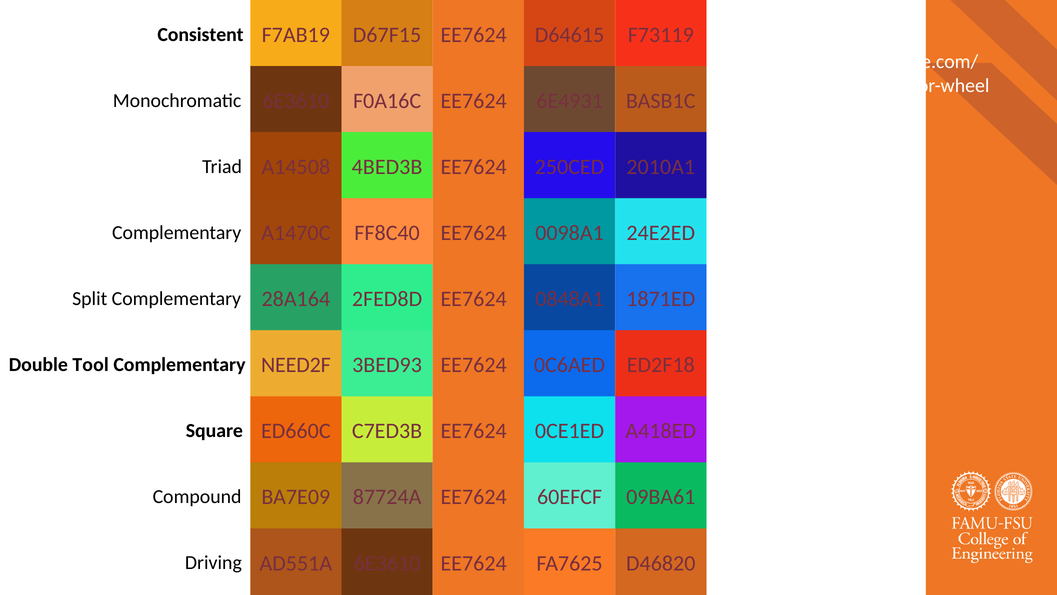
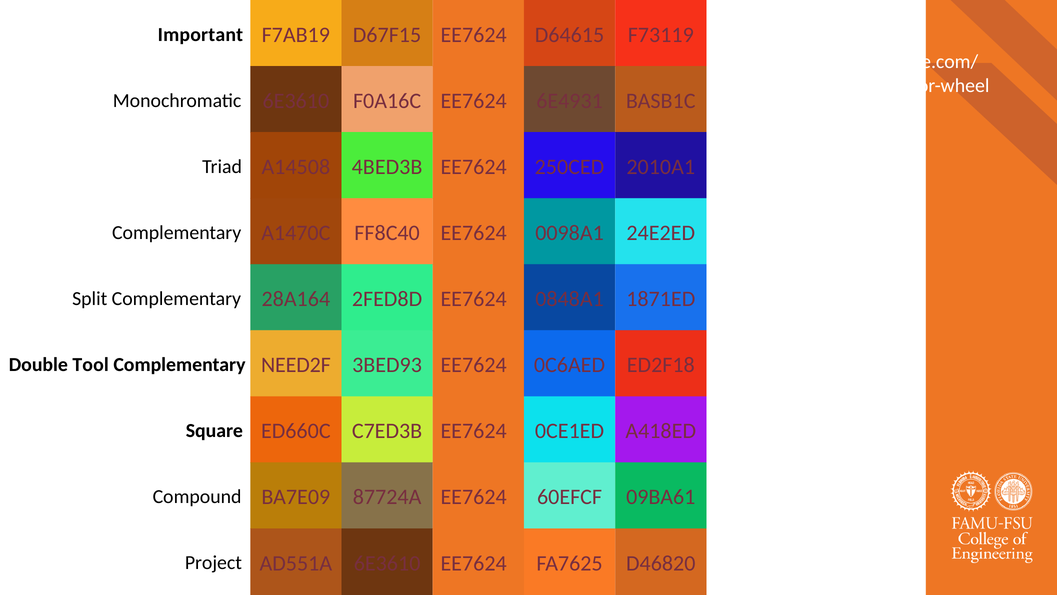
Consistent: Consistent -> Important
Driving: Driving -> Project
